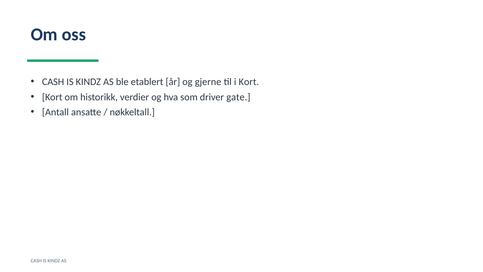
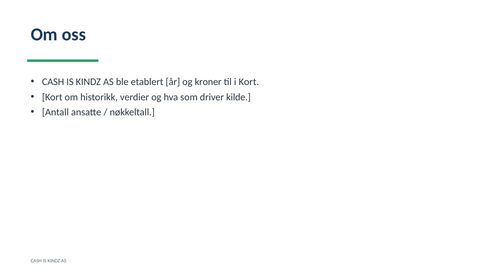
gjerne: gjerne -> kroner
gate: gate -> kilde
